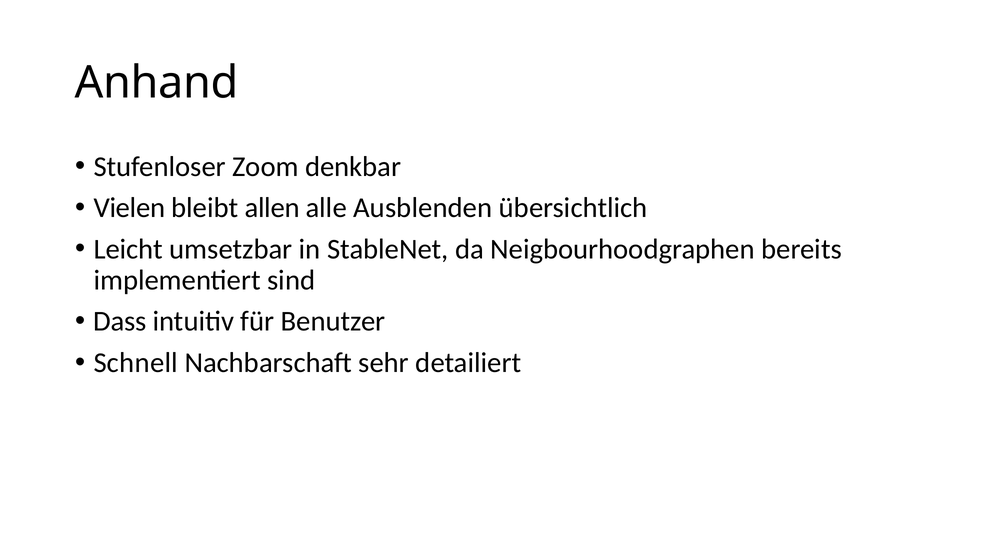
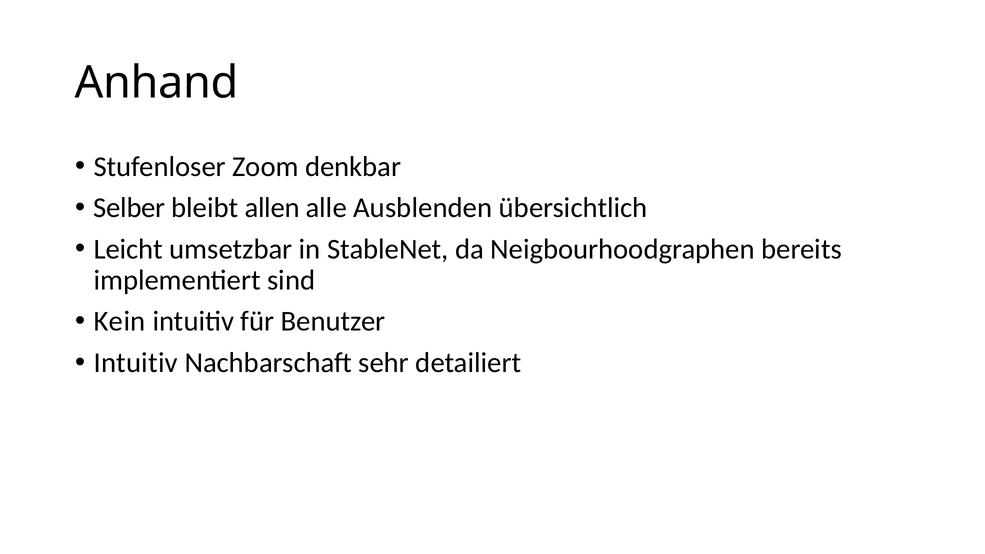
Vielen: Vielen -> Selber
Dass: Dass -> Kein
Schnell at (136, 363): Schnell -> Intuitiv
